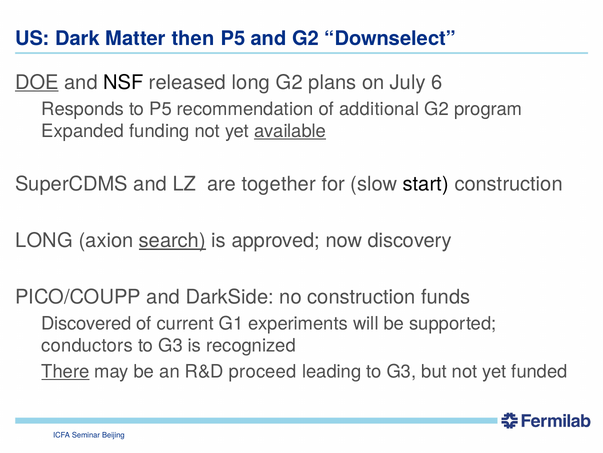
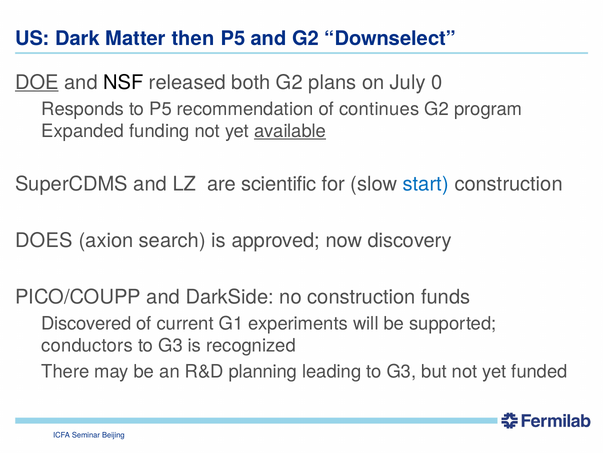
released long: long -> both
6: 6 -> 0
additional: additional -> continues
together: together -> scientific
start colour: black -> blue
LONG at (44, 240): LONG -> DOES
search underline: present -> none
There underline: present -> none
proceed: proceed -> planning
